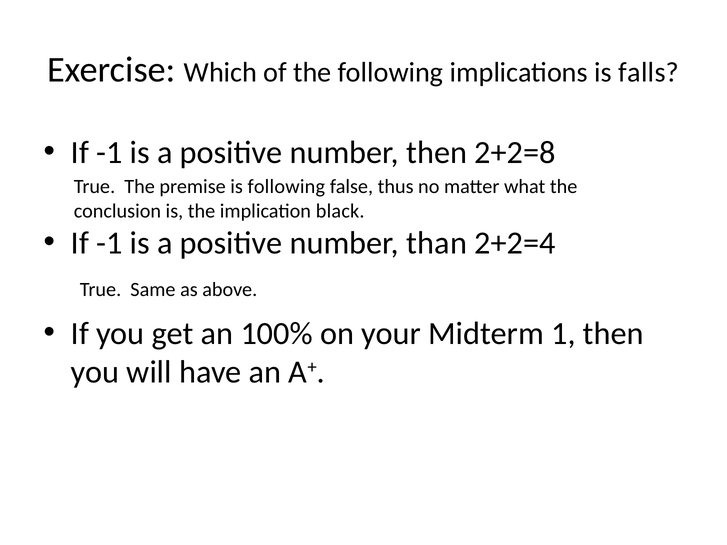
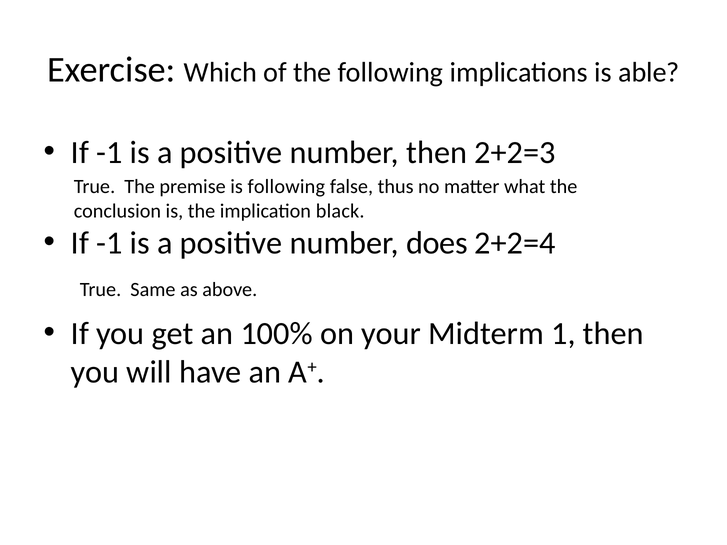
falls: falls -> able
2+2=8: 2+2=8 -> 2+2=3
than: than -> does
